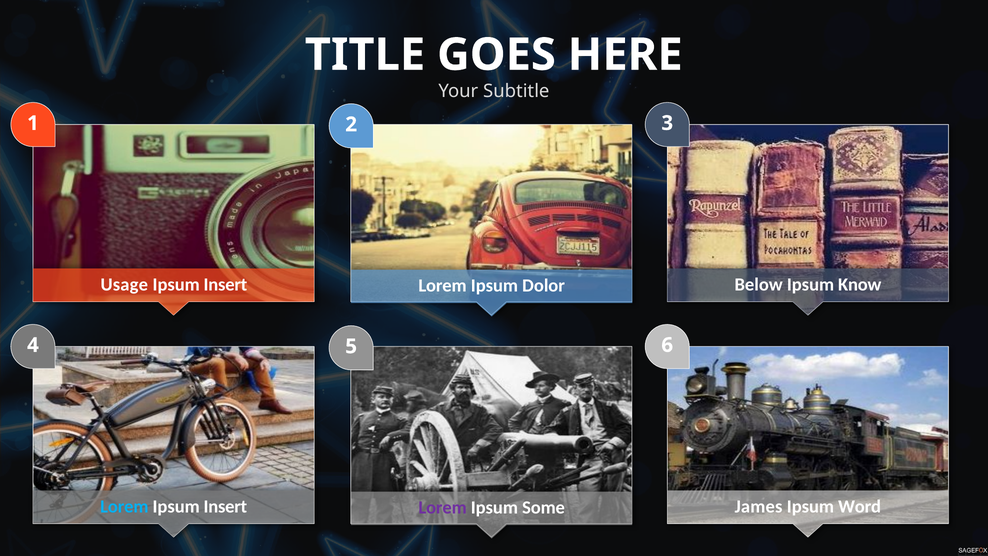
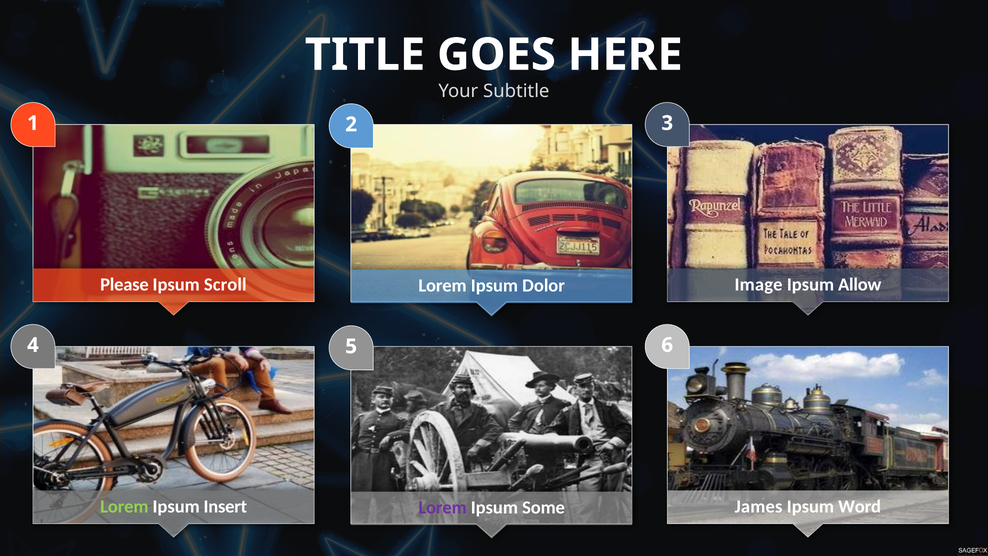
Usage: Usage -> Please
Insert at (225, 284): Insert -> Scroll
Below: Below -> Image
Know: Know -> Allow
Lorem at (124, 506) colour: light blue -> light green
